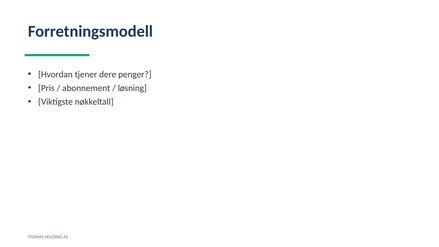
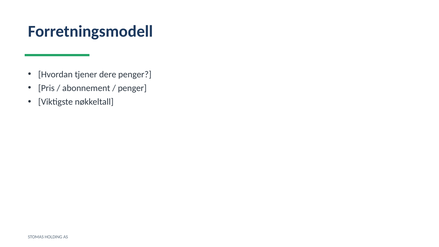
løsning at (132, 88): løsning -> penger
